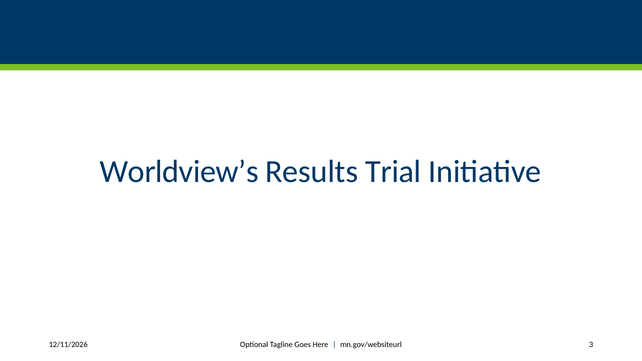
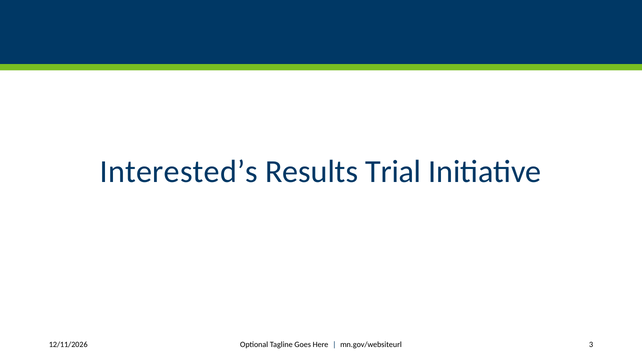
Worldview’s: Worldview’s -> Interested’s
